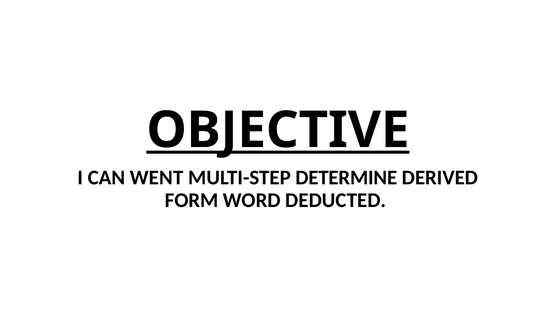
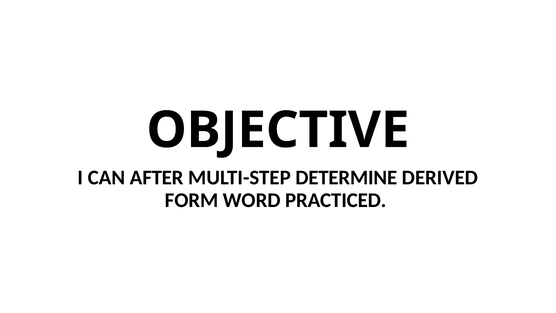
OBJECTIVE underline: present -> none
WENT: WENT -> AFTER
DEDUCTED: DEDUCTED -> PRACTICED
